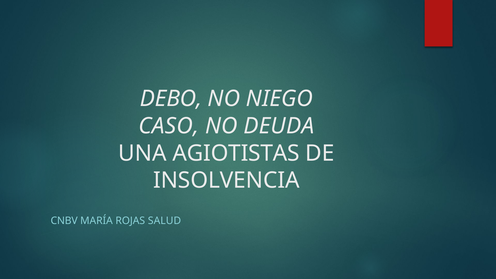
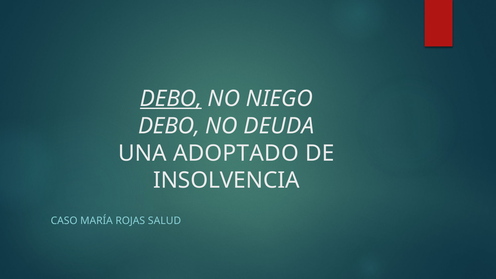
DEBO at (171, 99) underline: none -> present
CASO at (169, 126): CASO -> DEBO
AGIOTISTAS: AGIOTISTAS -> ADOPTADO
CNBV: CNBV -> CASO
